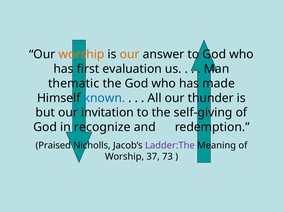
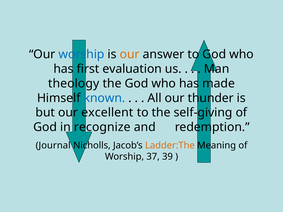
worship at (81, 54) colour: orange -> blue
thematic: thematic -> theology
invitation: invitation -> excellent
Praised: Praised -> Journal
Ladder:The colour: purple -> orange
73: 73 -> 39
